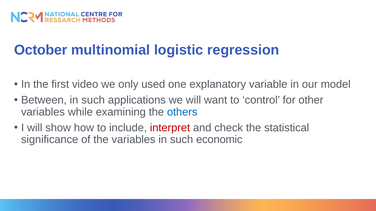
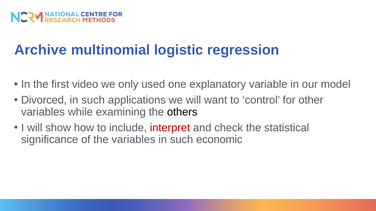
October: October -> Archive
Between: Between -> Divorced
others colour: blue -> black
